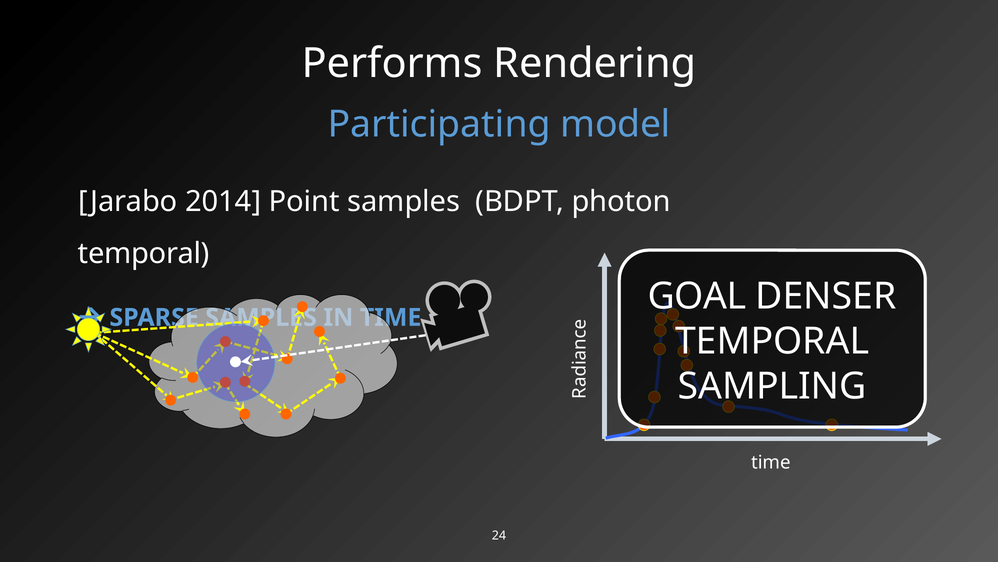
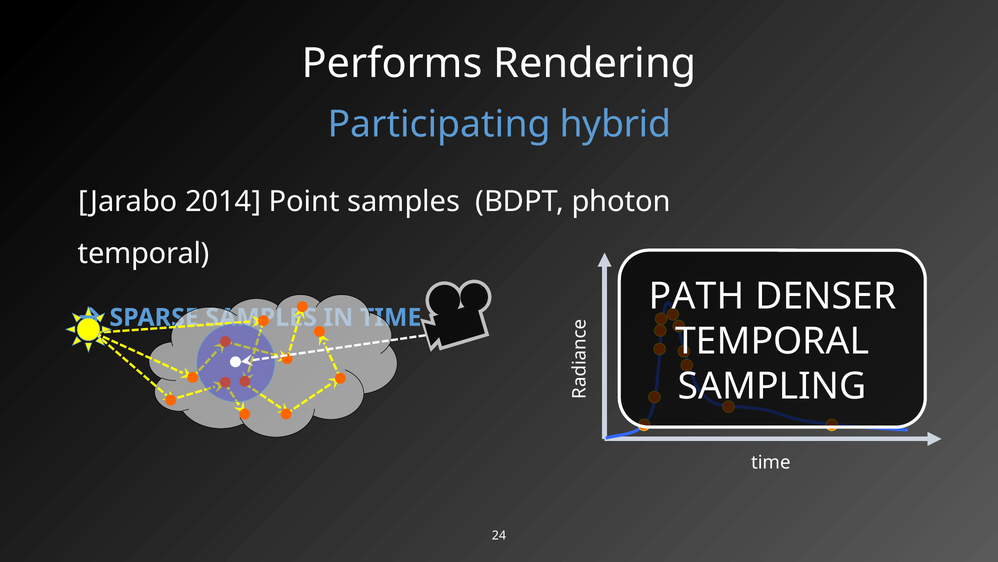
model: model -> hybrid
GOAL: GOAL -> PATH
